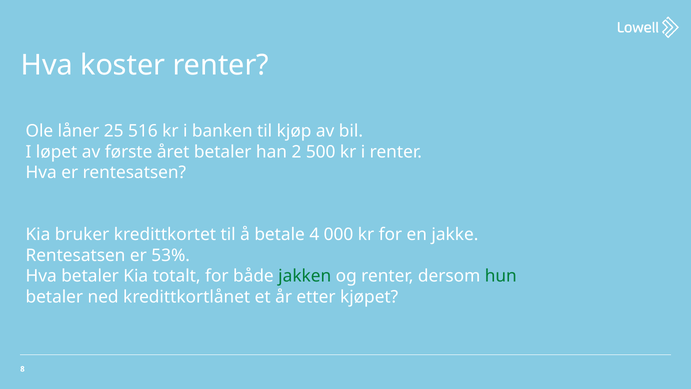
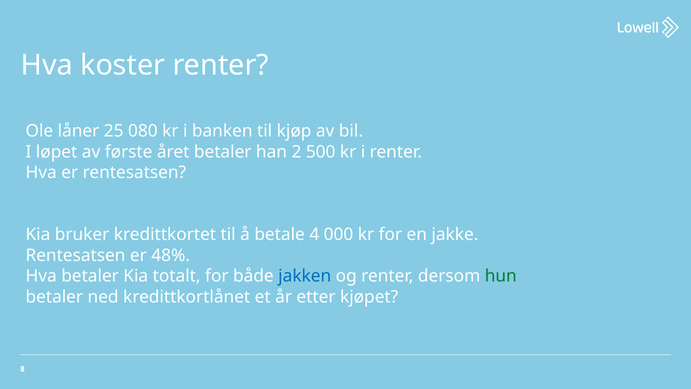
516: 516 -> 080
53%: 53% -> 48%
jakken colour: green -> blue
